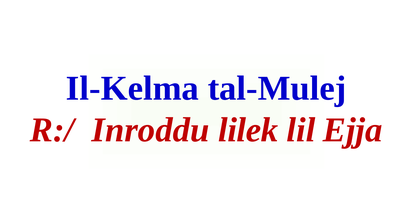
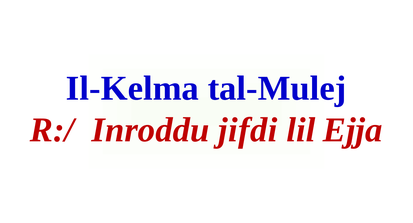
lilek: lilek -> jifdi
